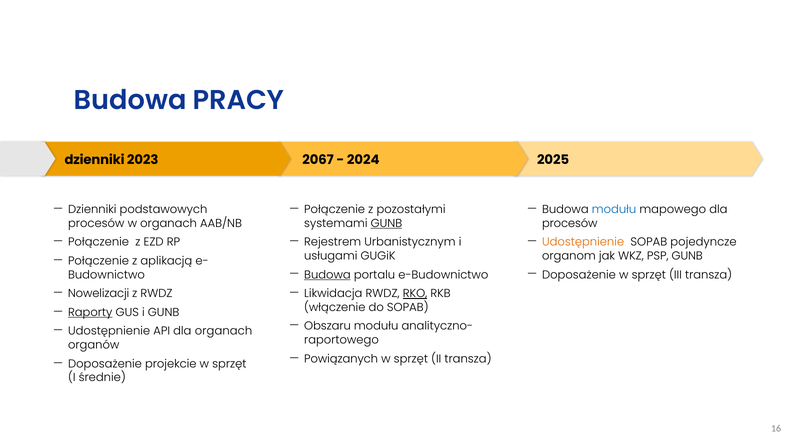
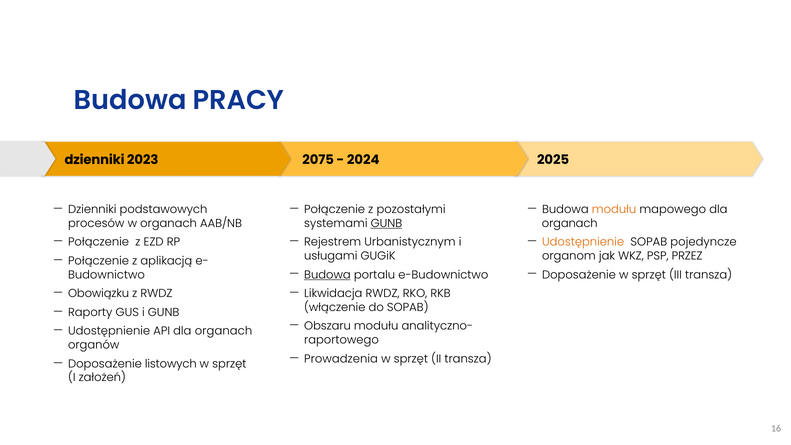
2067: 2067 -> 2075
modułu at (614, 209) colour: blue -> orange
procesów at (570, 223): procesów -> organach
PSP GUNB: GUNB -> PRZEZ
Nowelizacji: Nowelizacji -> Obowiązku
RKO underline: present -> none
Raporty underline: present -> none
Powiązanych: Powiązanych -> Prowadzenia
projekcie: projekcie -> listowych
średnie: średnie -> założeń
